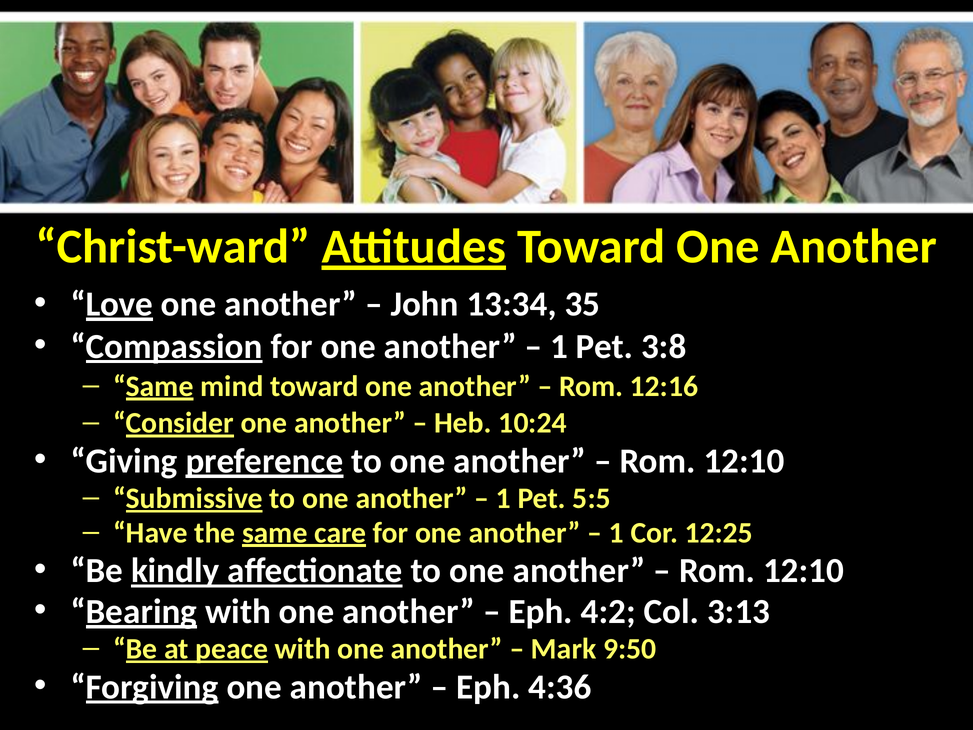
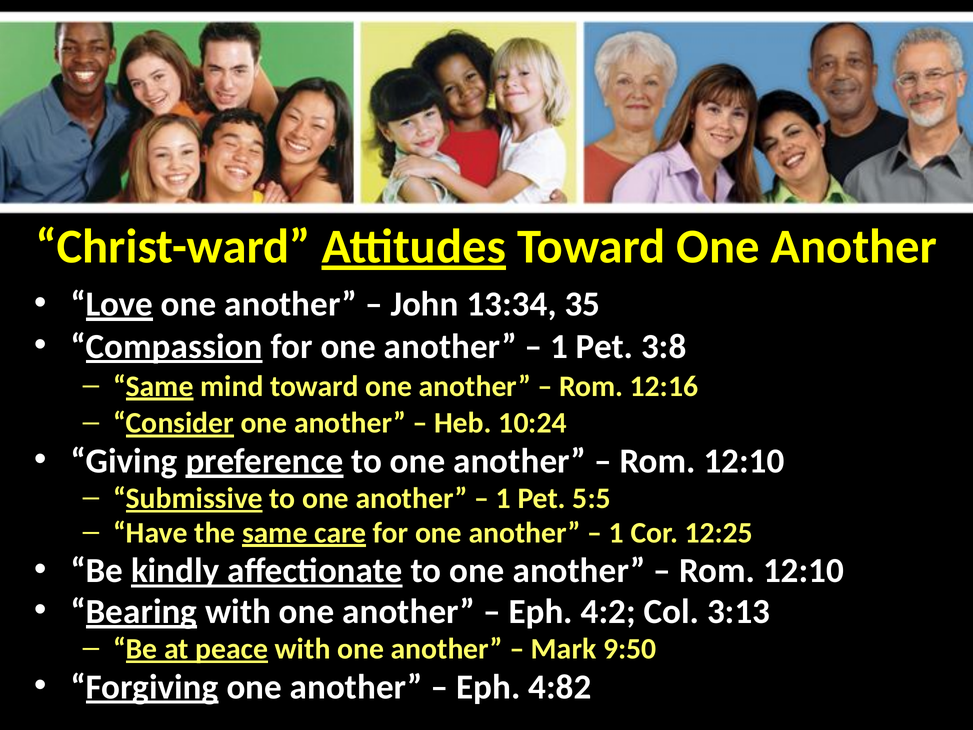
4:36: 4:36 -> 4:82
